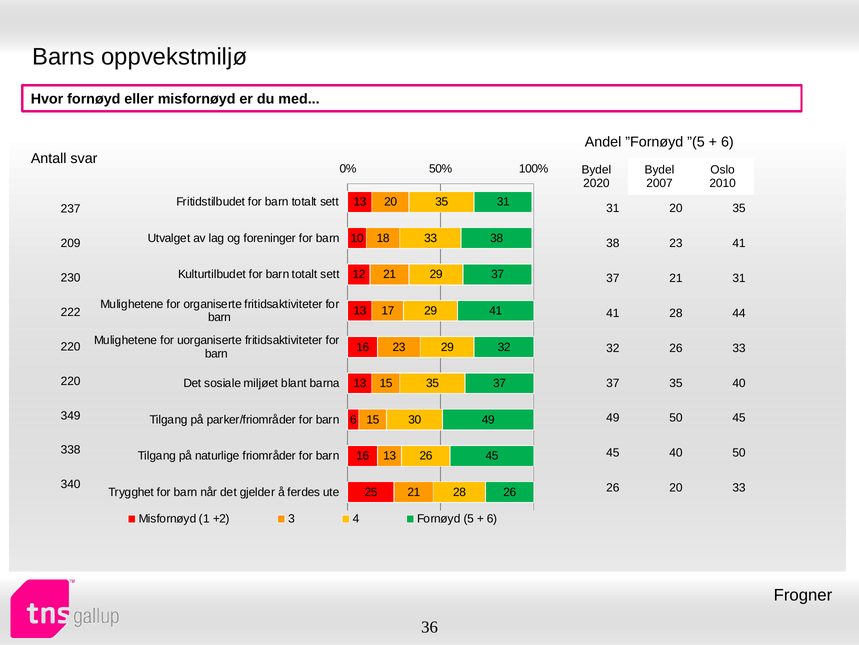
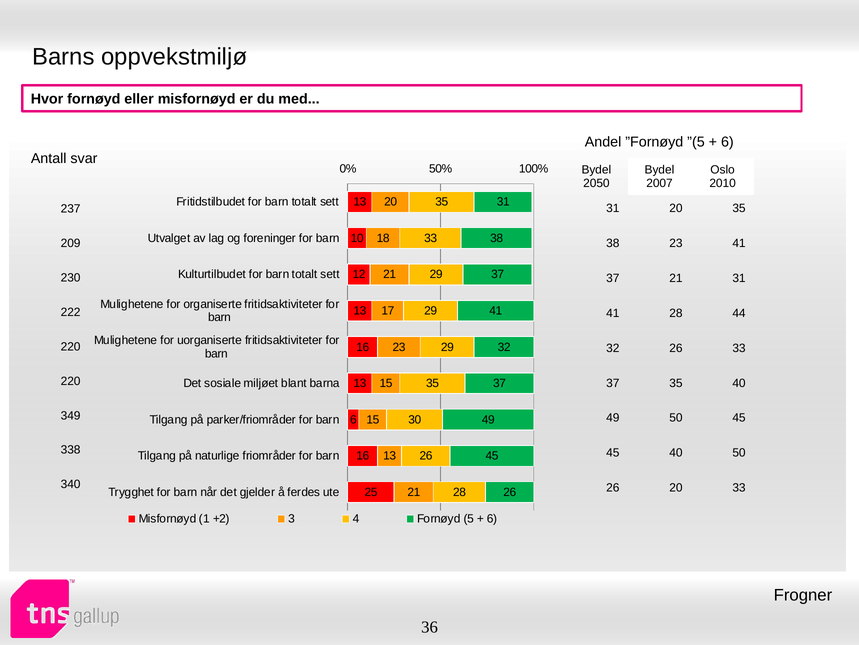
2020: 2020 -> 2050
